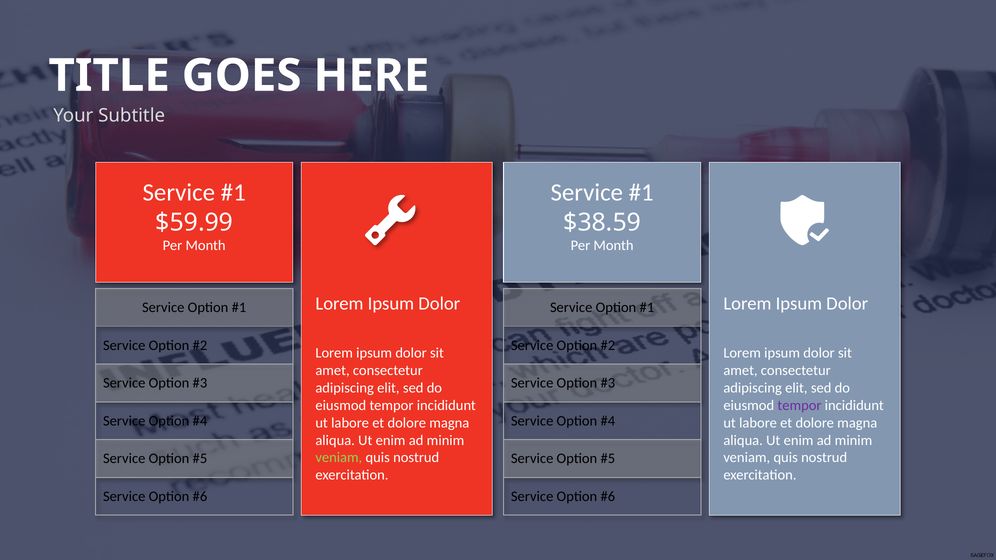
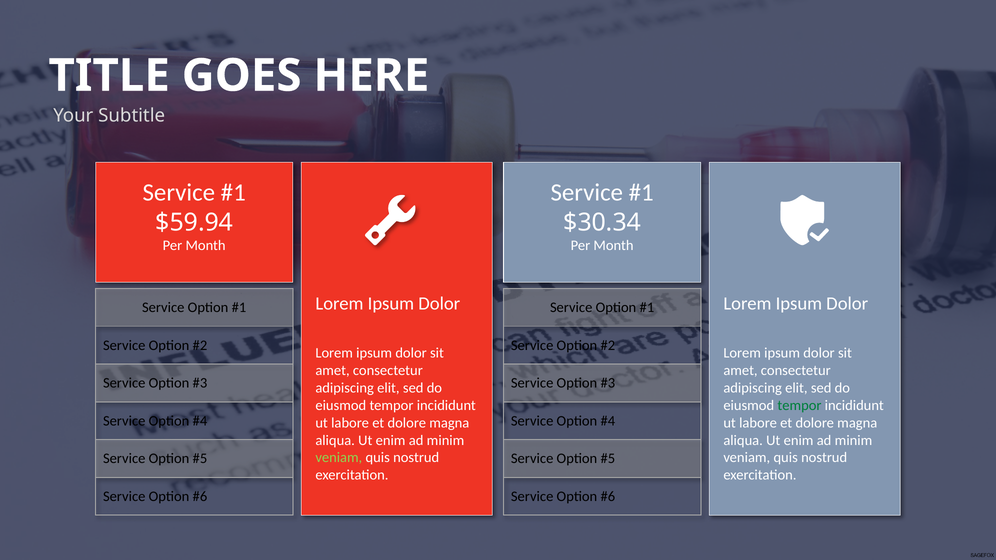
$59.99: $59.99 -> $59.94
$38.59: $38.59 -> $30.34
tempor at (799, 406) colour: purple -> green
